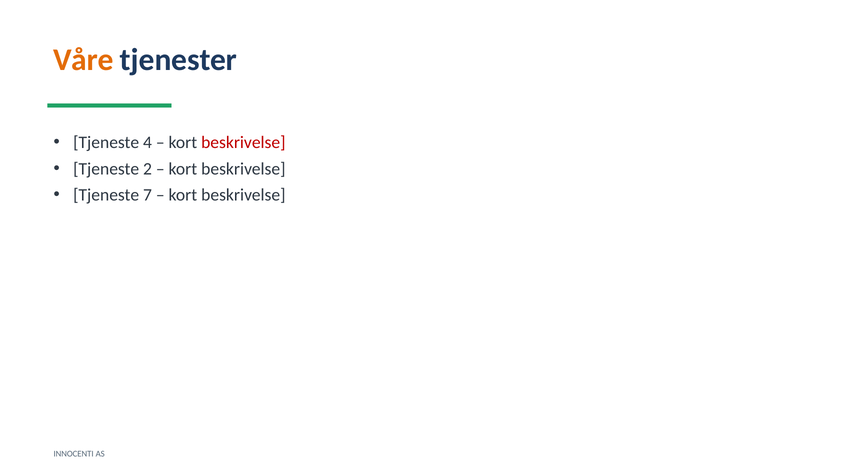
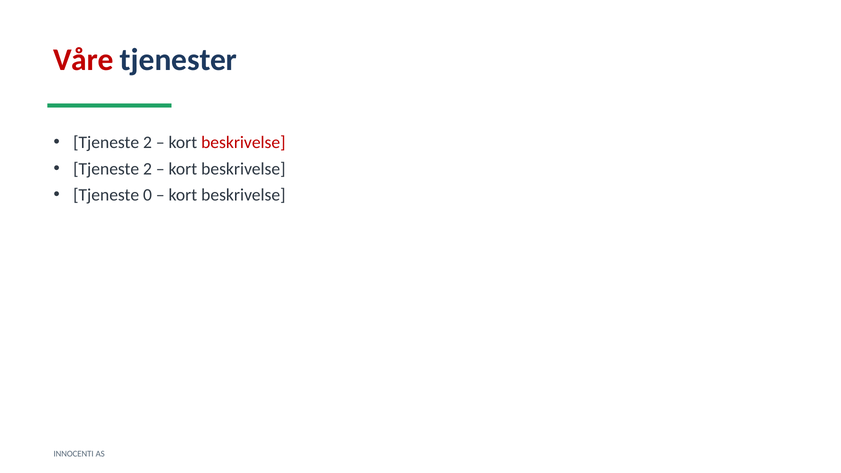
Våre colour: orange -> red
4 at (147, 142): 4 -> 2
7: 7 -> 0
